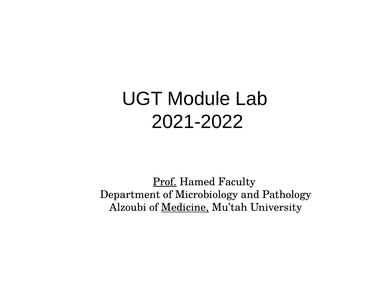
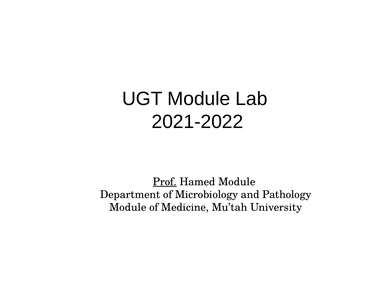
Hamed Faculty: Faculty -> Module
Alzoubi at (128, 207): Alzoubi -> Module
Medicine underline: present -> none
